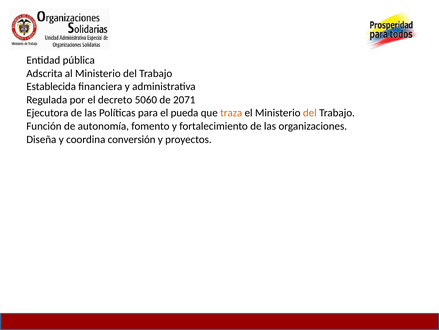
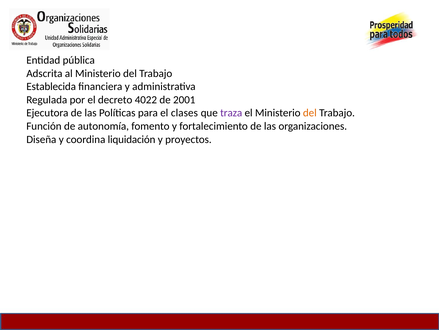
5060: 5060 -> 4022
2071: 2071 -> 2001
pueda: pueda -> clases
traza colour: orange -> purple
conversión: conversión -> liquidación
